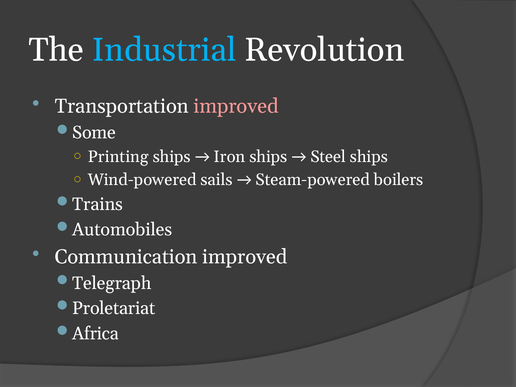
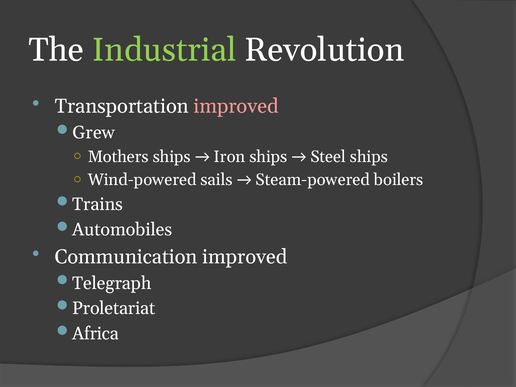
Industrial colour: light blue -> light green
Some: Some -> Grew
Printing: Printing -> Mothers
